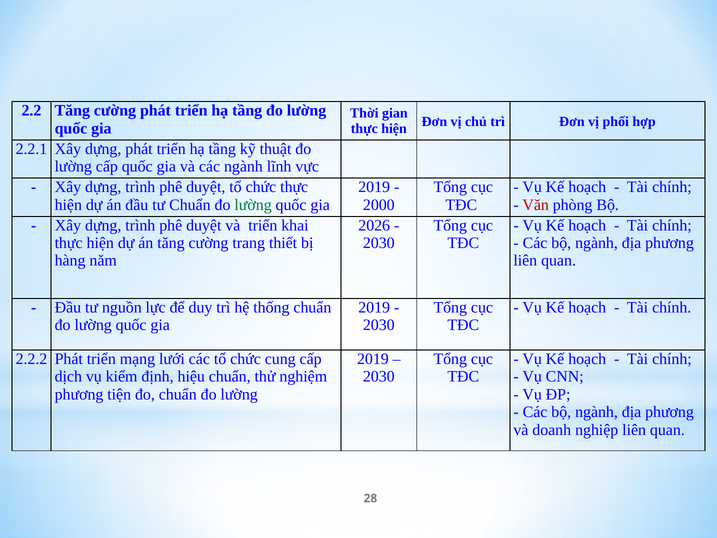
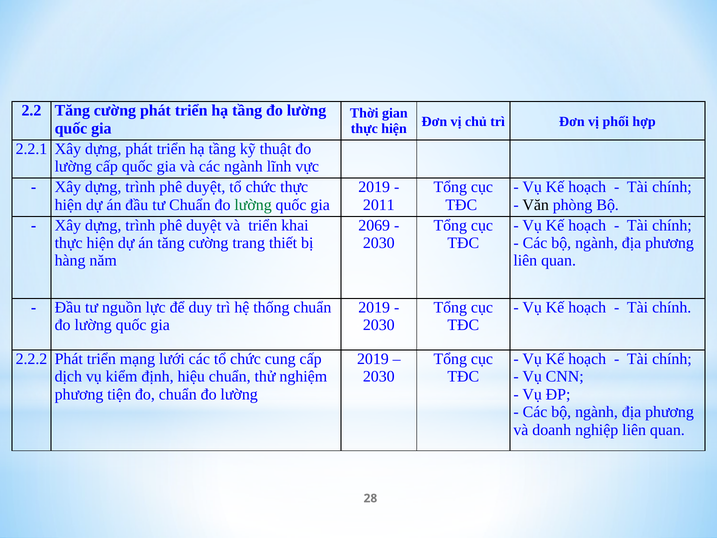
2000: 2000 -> 2011
Văn colour: red -> black
2026: 2026 -> 2069
